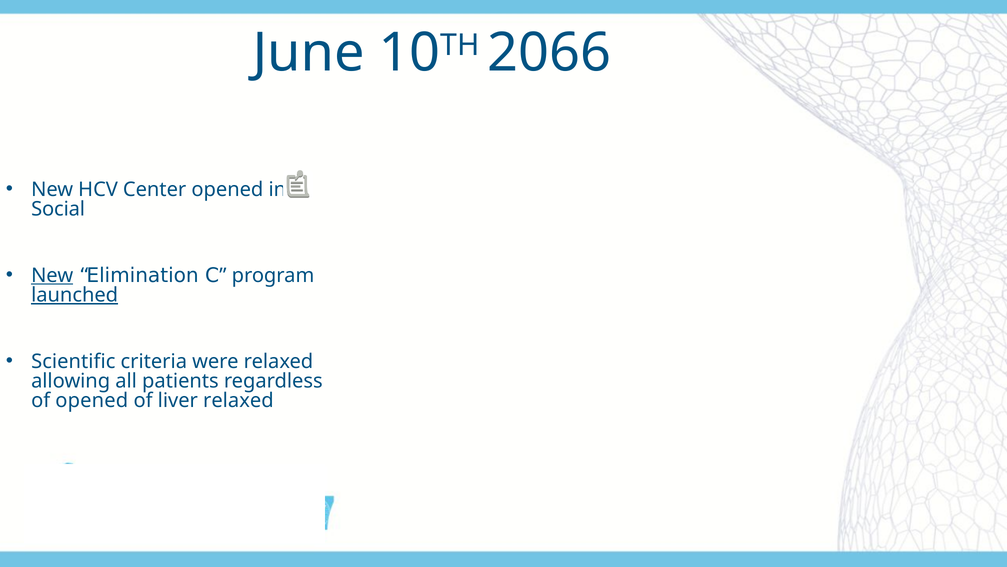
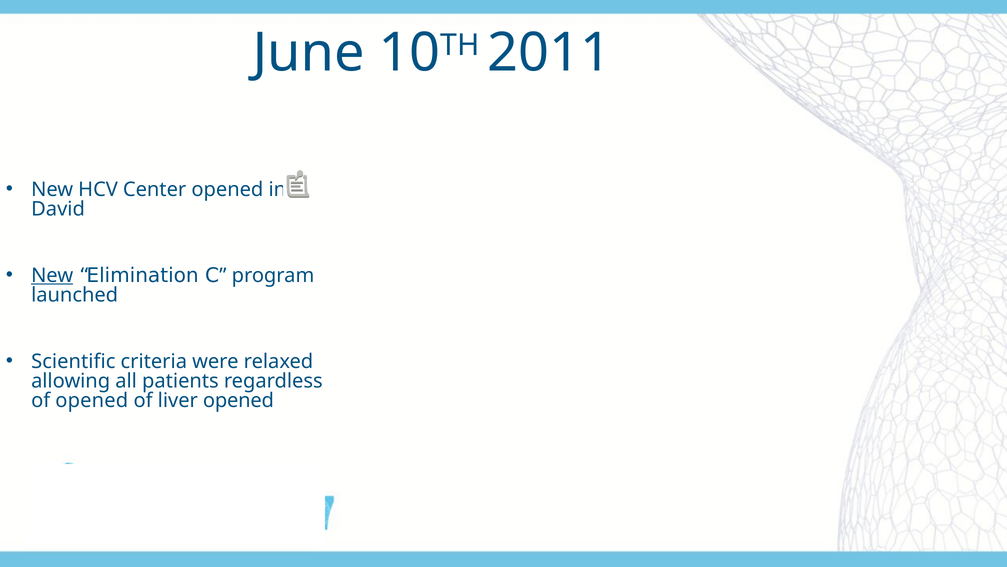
2066: 2066 -> 2011
Social: Social -> David
launched underline: present -> none
liver relaxed: relaxed -> opened
